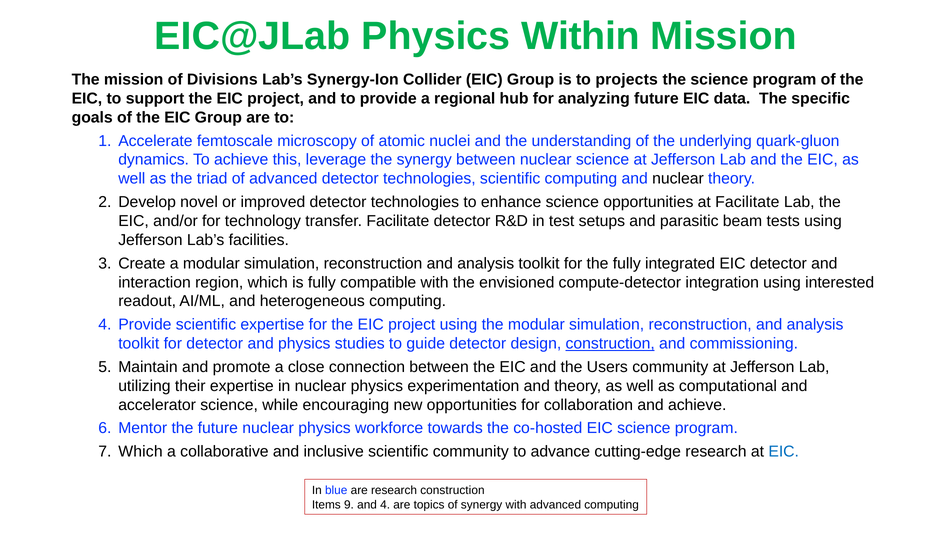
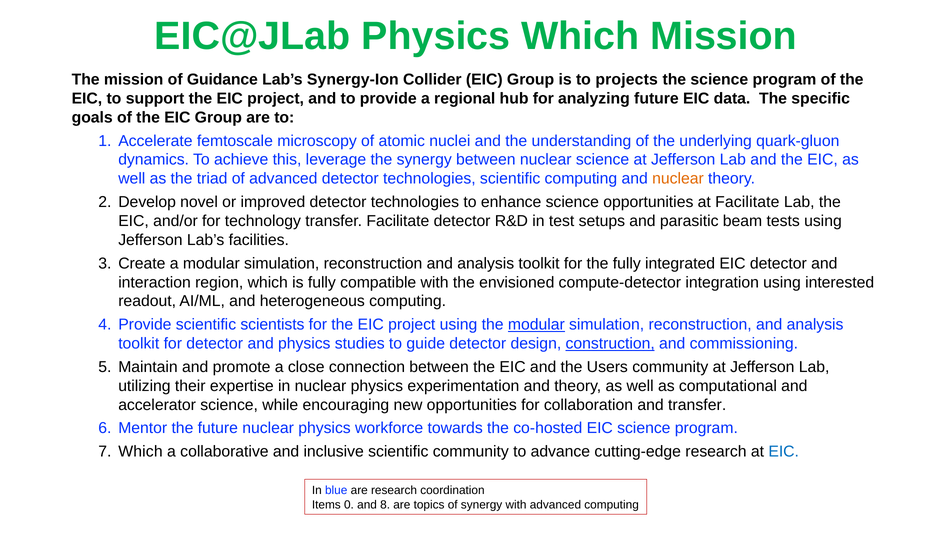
Physics Within: Within -> Which
Divisions: Divisions -> Guidance
nuclear at (678, 179) colour: black -> orange
scientific expertise: expertise -> scientists
modular at (536, 324) underline: none -> present
and achieve: achieve -> transfer
research construction: construction -> coordination
9: 9 -> 0
and 4: 4 -> 8
